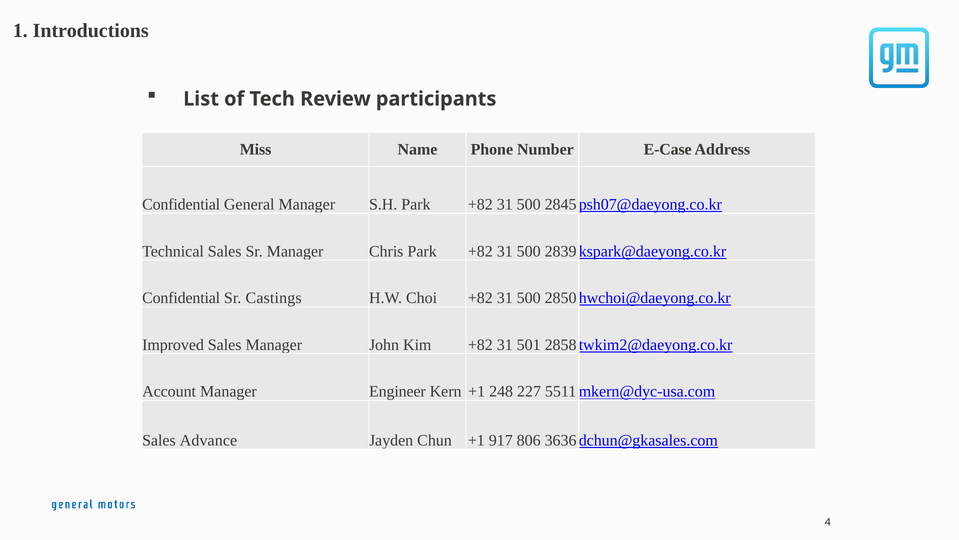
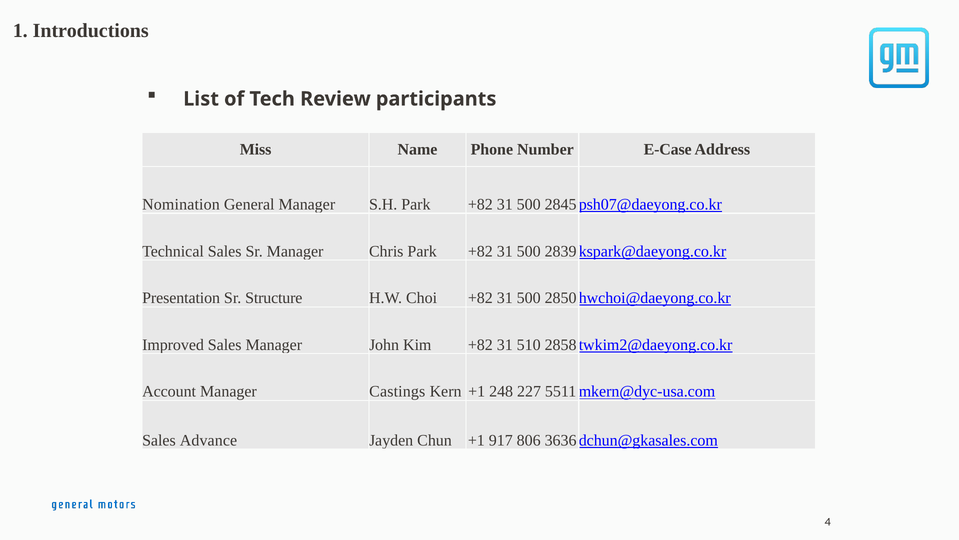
Confidential at (181, 204): Confidential -> Nomination
Confidential at (181, 298): Confidential -> Presentation
Castings: Castings -> Structure
501: 501 -> 510
Engineer: Engineer -> Castings
